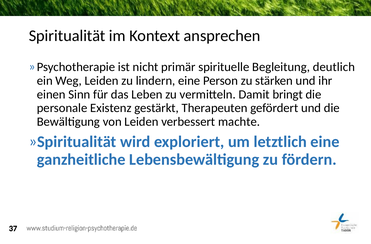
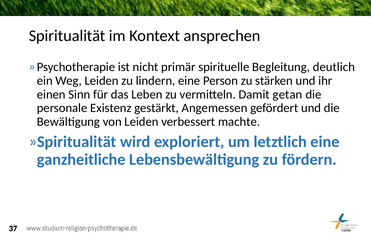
bringt: bringt -> getan
Therapeuten: Therapeuten -> Angemessen
